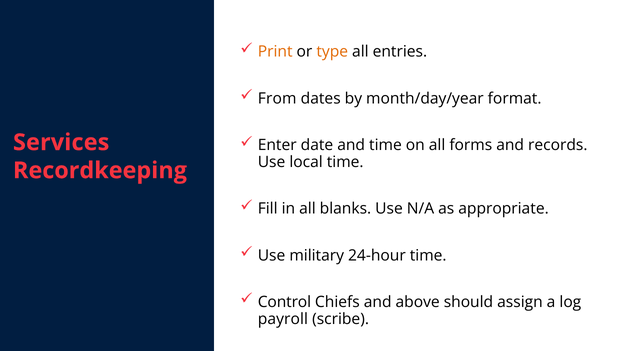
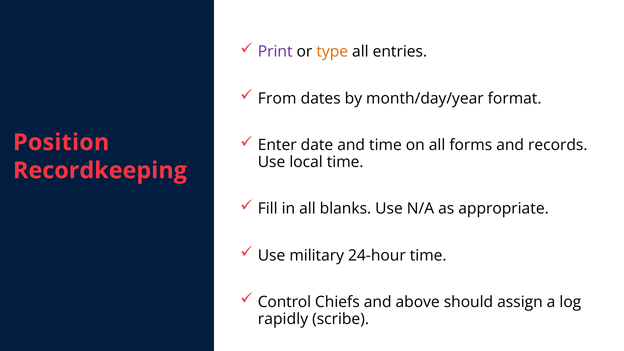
Print colour: orange -> purple
Services: Services -> Position
payroll: payroll -> rapidly
